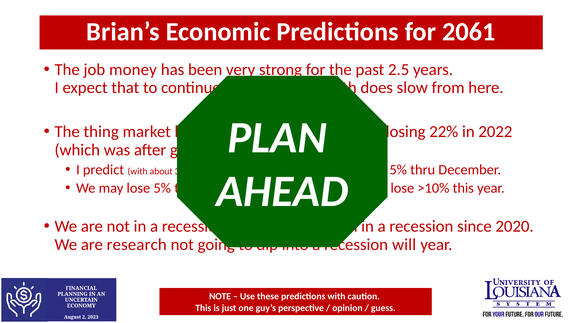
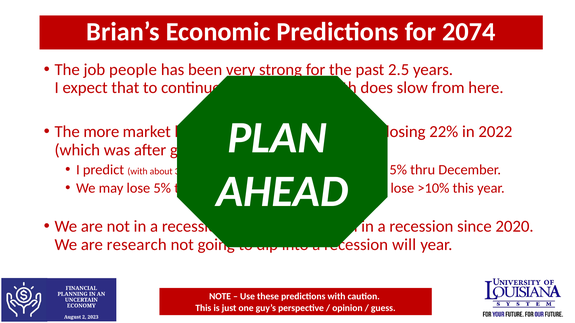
2061: 2061 -> 2074
money: money -> people
thing: thing -> more
